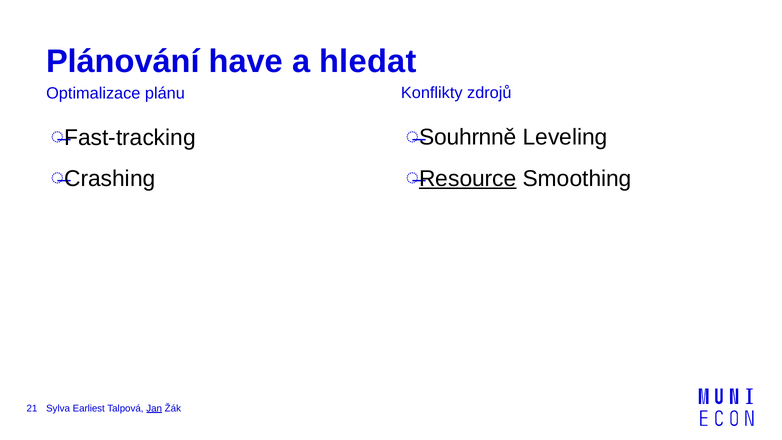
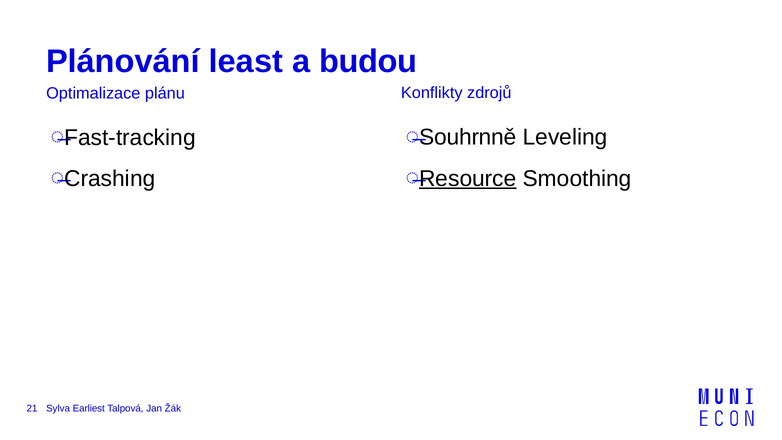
have: have -> least
hledat: hledat -> budou
Jan underline: present -> none
